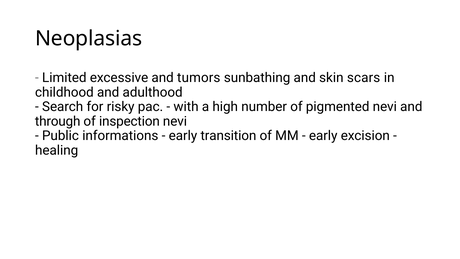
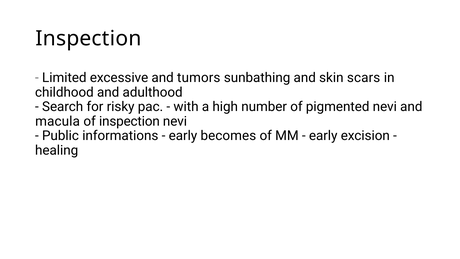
Neoplasias at (89, 39): Neoplasias -> Inspection
through: through -> macula
transition: transition -> becomes
